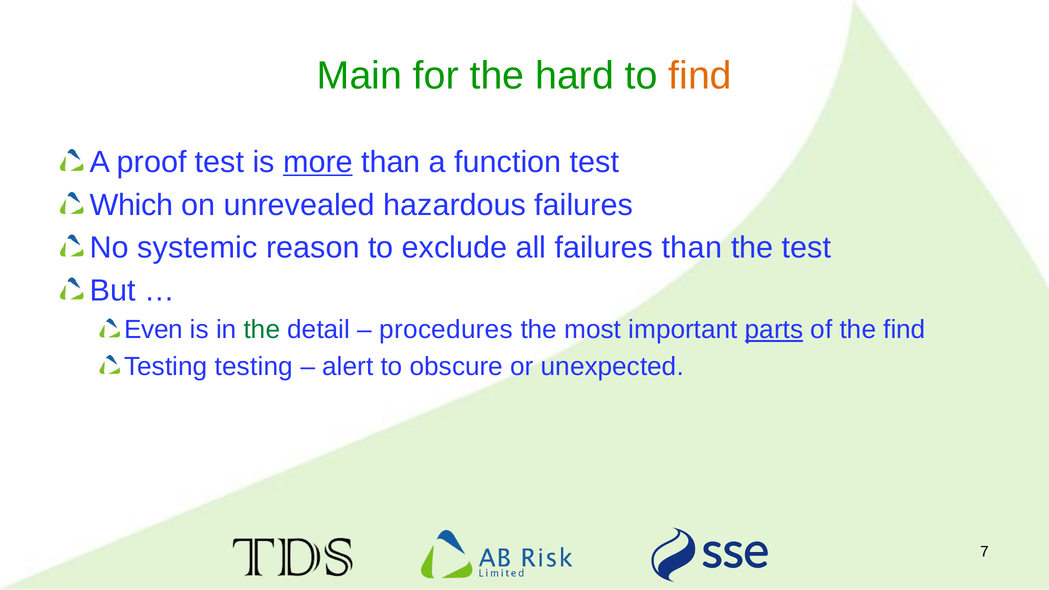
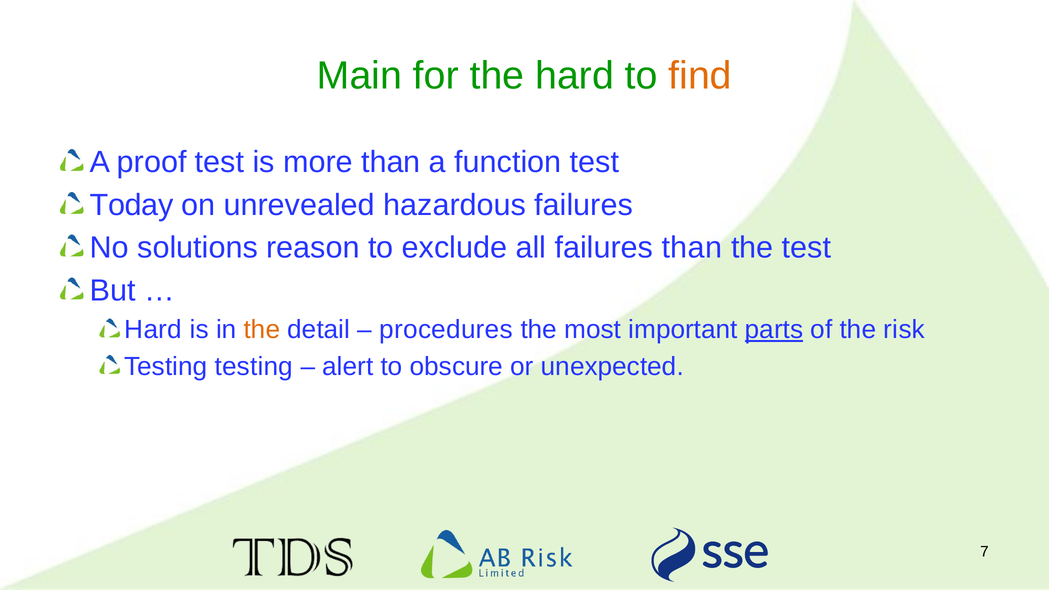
more underline: present -> none
Which: Which -> Today
systemic: systemic -> solutions
Even at (154, 330): Even -> Hard
the at (262, 330) colour: green -> orange
the find: find -> risk
